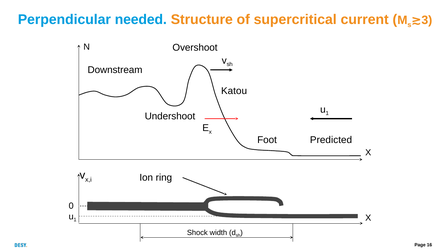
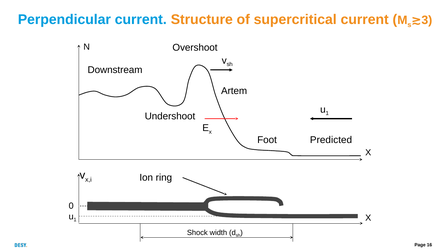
Perpendicular needed: needed -> current
Katou: Katou -> Artem
